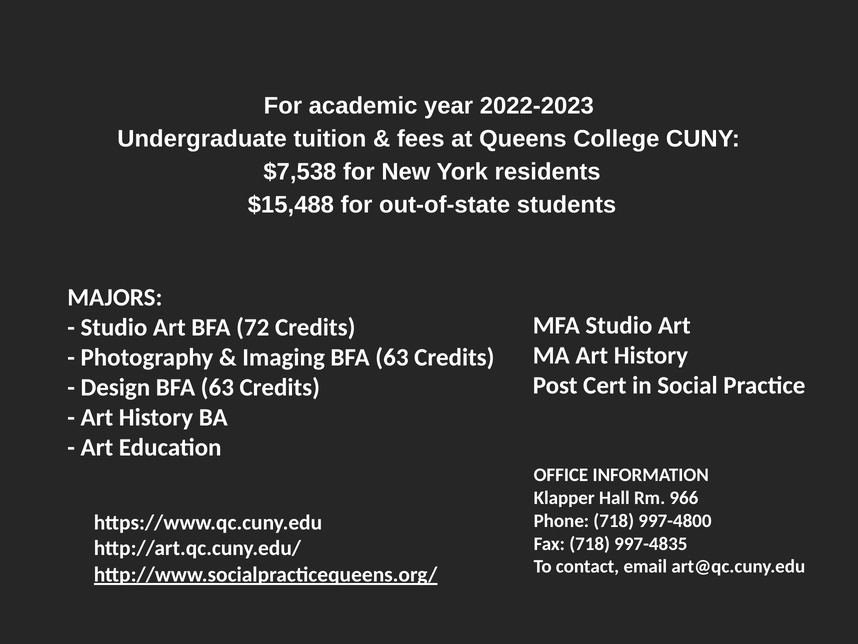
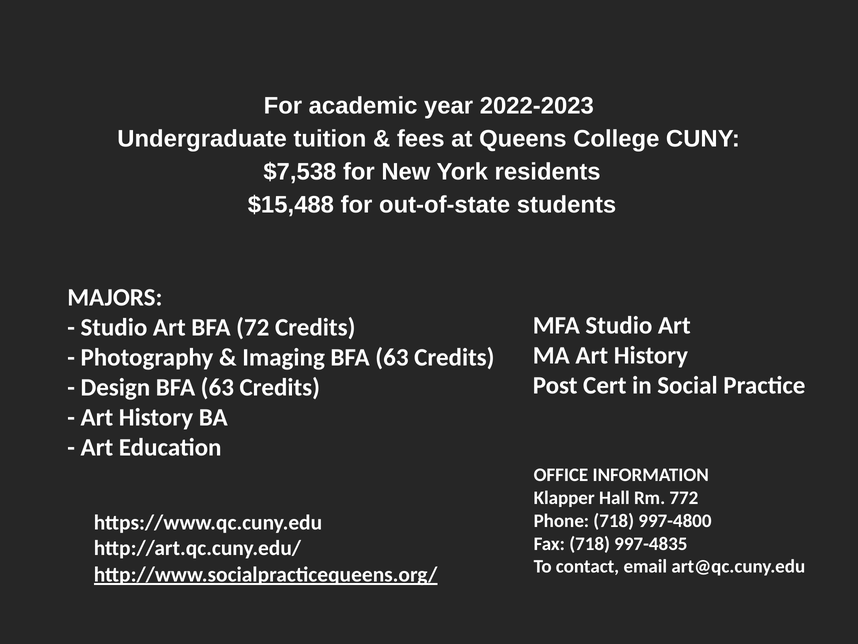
966: 966 -> 772
